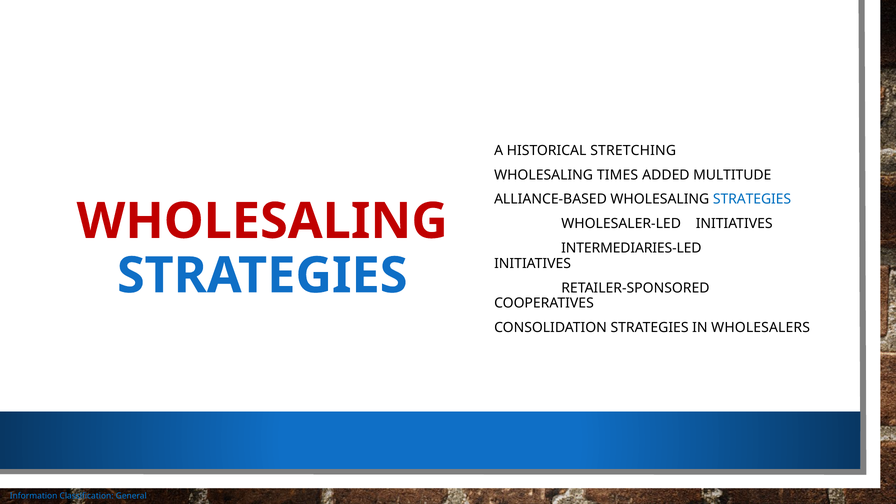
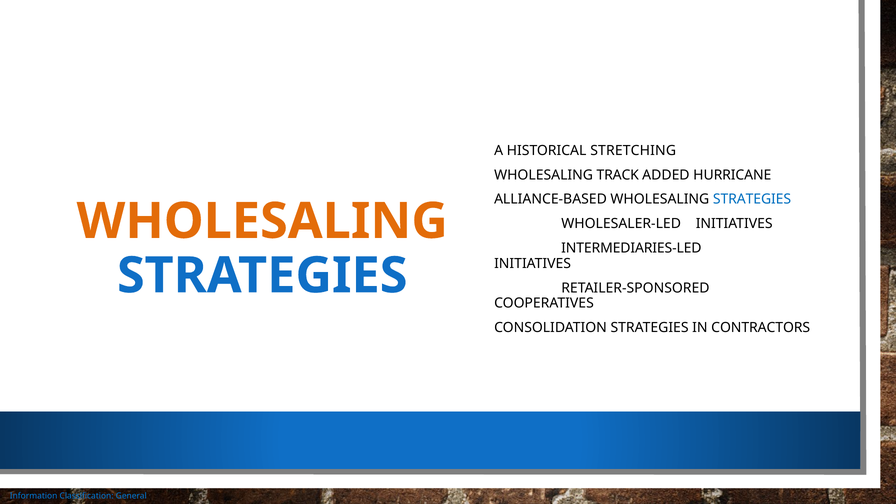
TIMES: TIMES -> TRACK
MULTITUDE: MULTITUDE -> HURRICANE
WHOLESALING at (262, 221) colour: red -> orange
WHOLESALERS: WHOLESALERS -> CONTRACTORS
